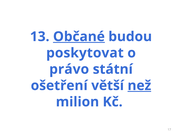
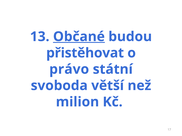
poskytovat: poskytovat -> přistěhovat
ošetření: ošetření -> svoboda
než underline: present -> none
